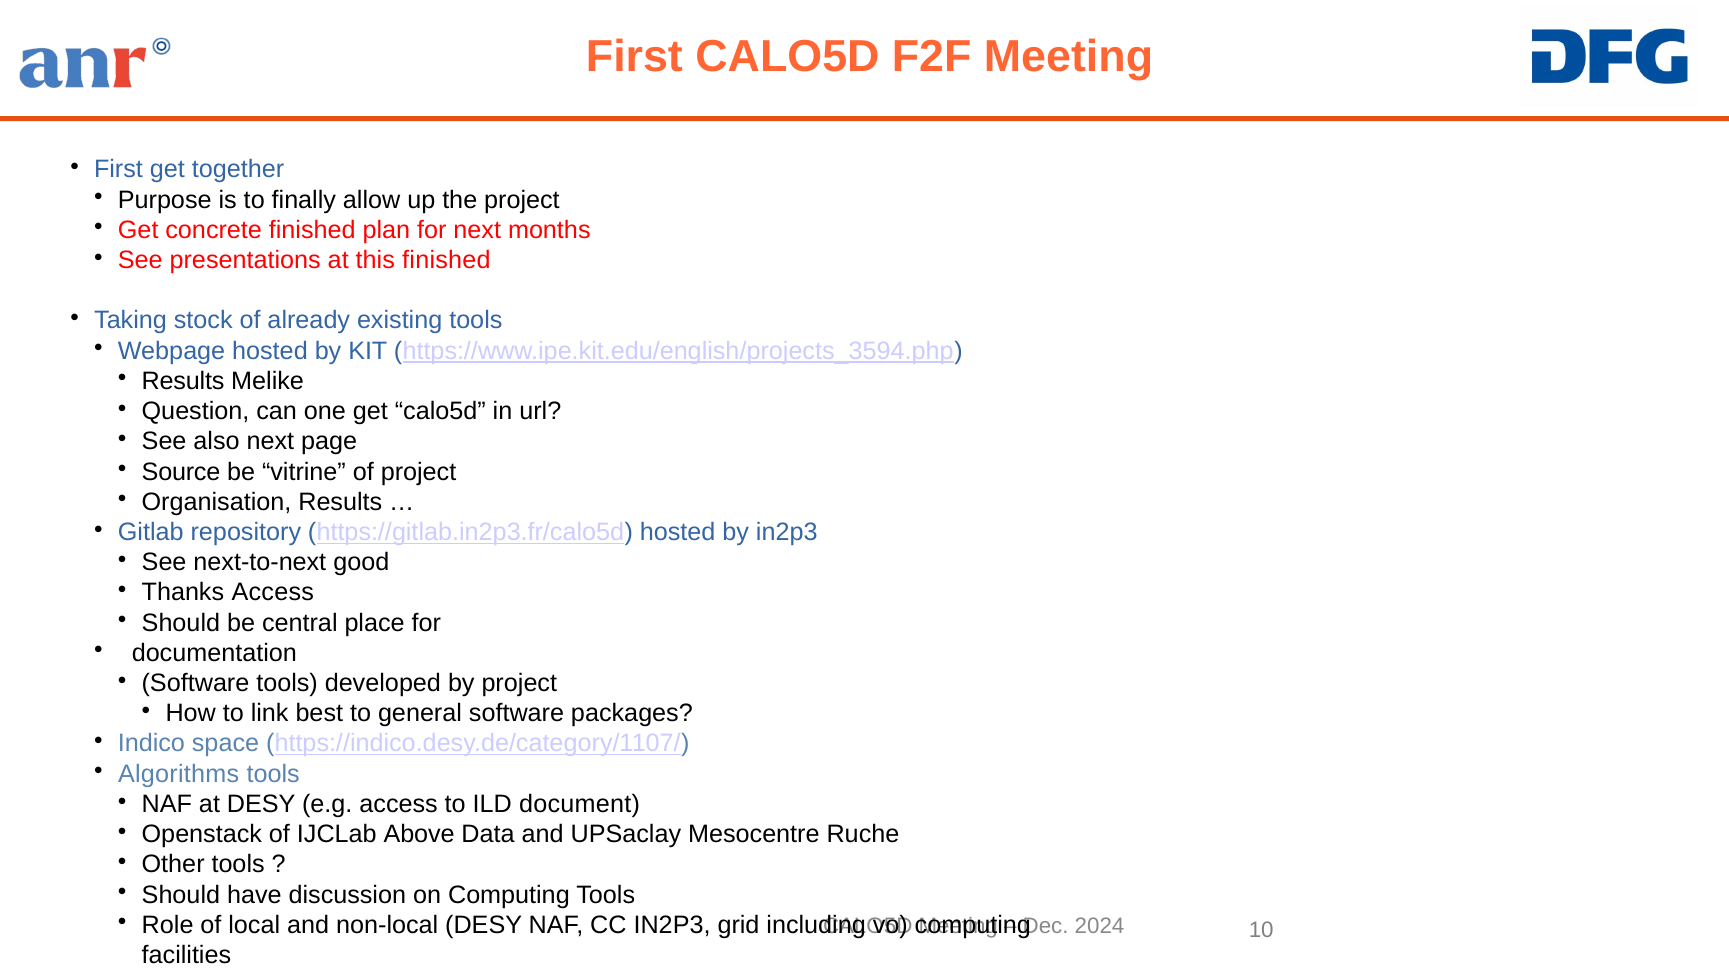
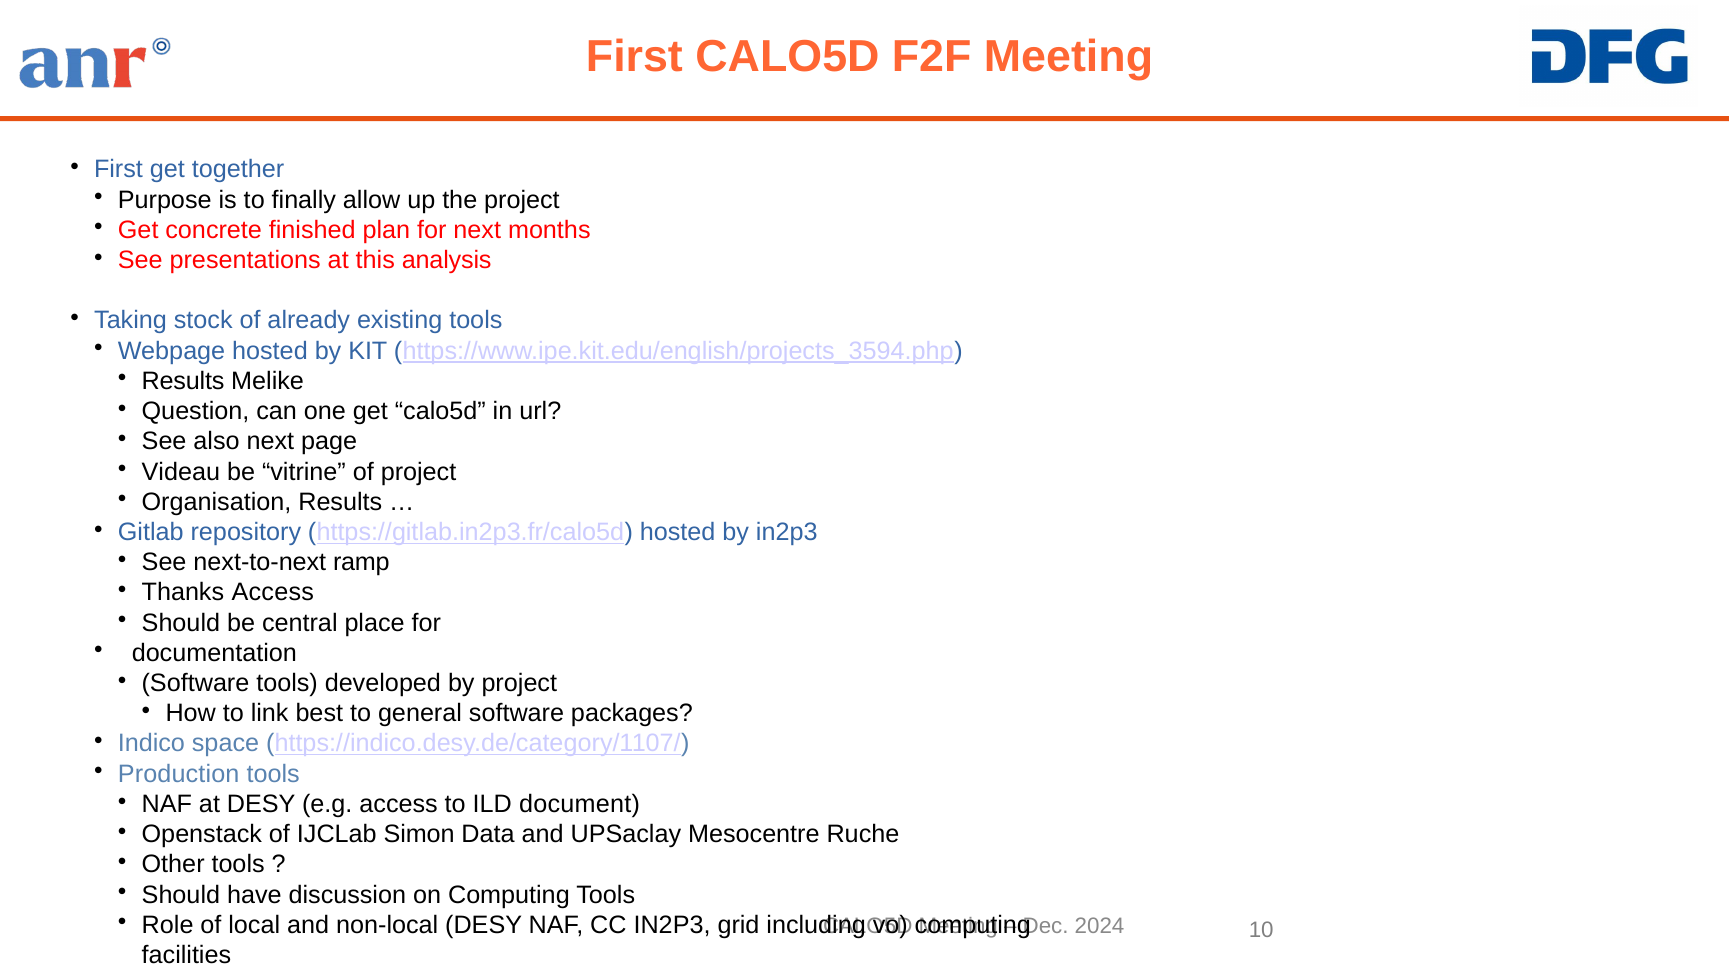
this finished: finished -> analysis
Source: Source -> Videau
good: good -> ramp
Algorithms: Algorithms -> Production
Above: Above -> Simon
